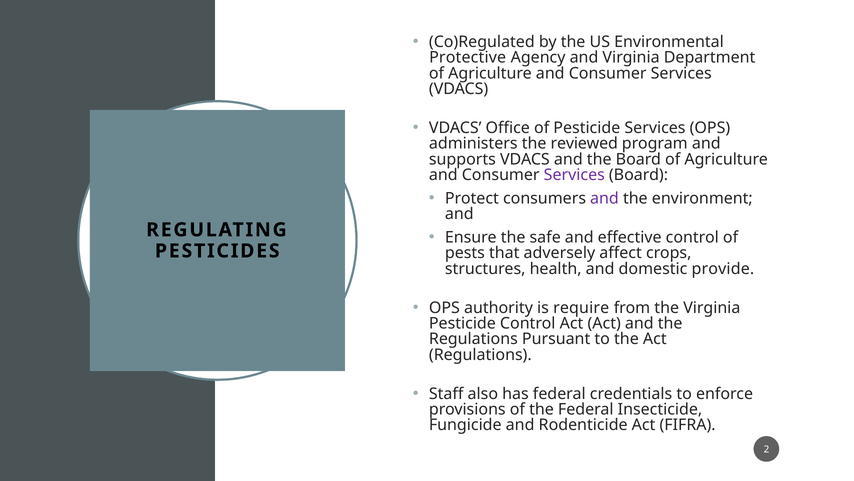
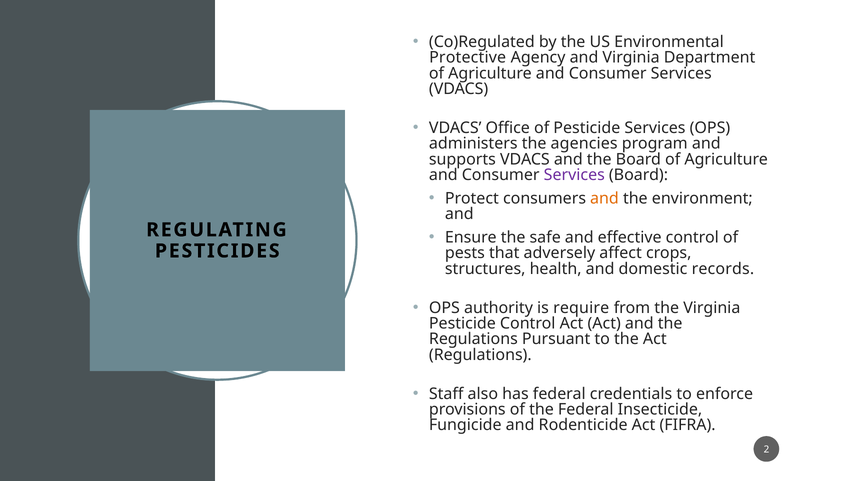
reviewed: reviewed -> agencies
and at (604, 198) colour: purple -> orange
provide: provide -> records
